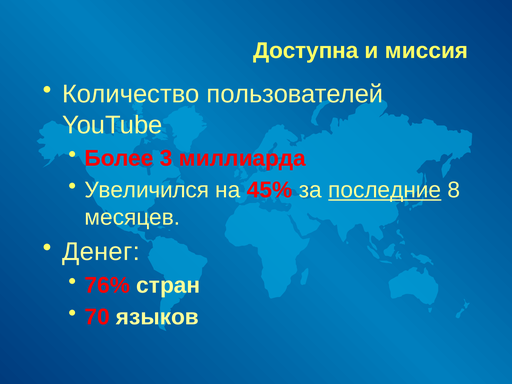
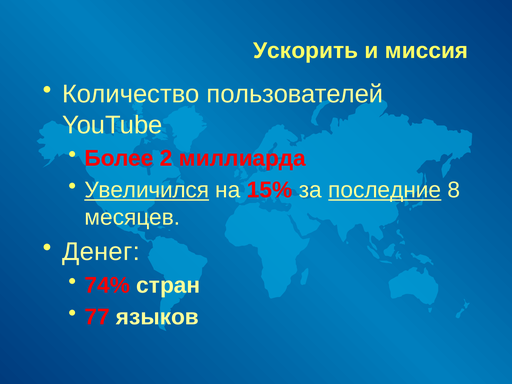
Доступна: Доступна -> Ускорить
3: 3 -> 2
Увеличился underline: none -> present
45%: 45% -> 15%
76%: 76% -> 74%
70: 70 -> 77
